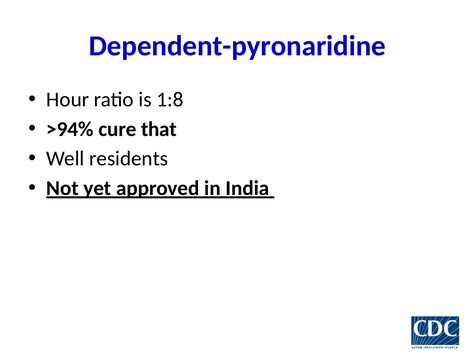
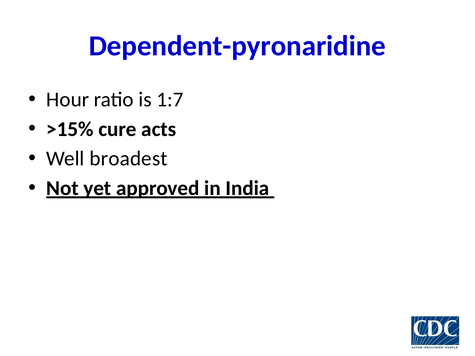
1:8: 1:8 -> 1:7
>94%: >94% -> >15%
that: that -> acts
residents: residents -> broadest
